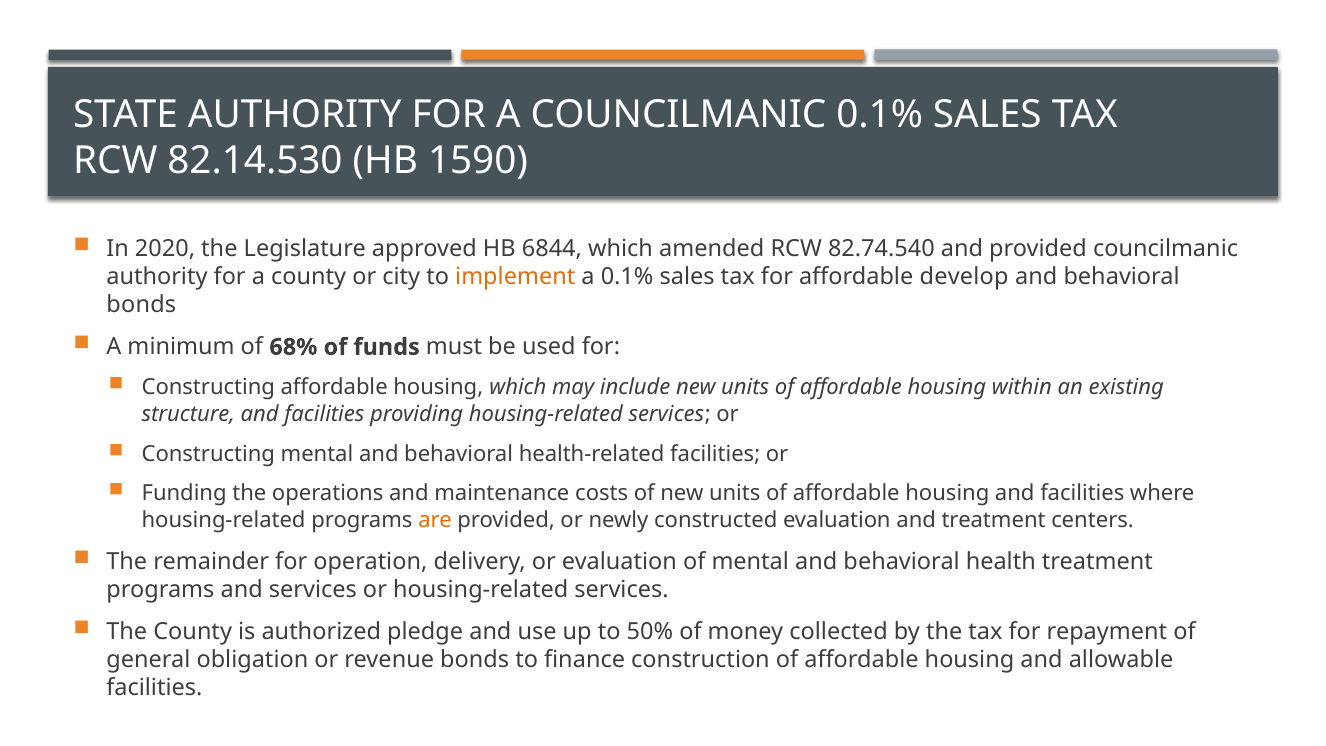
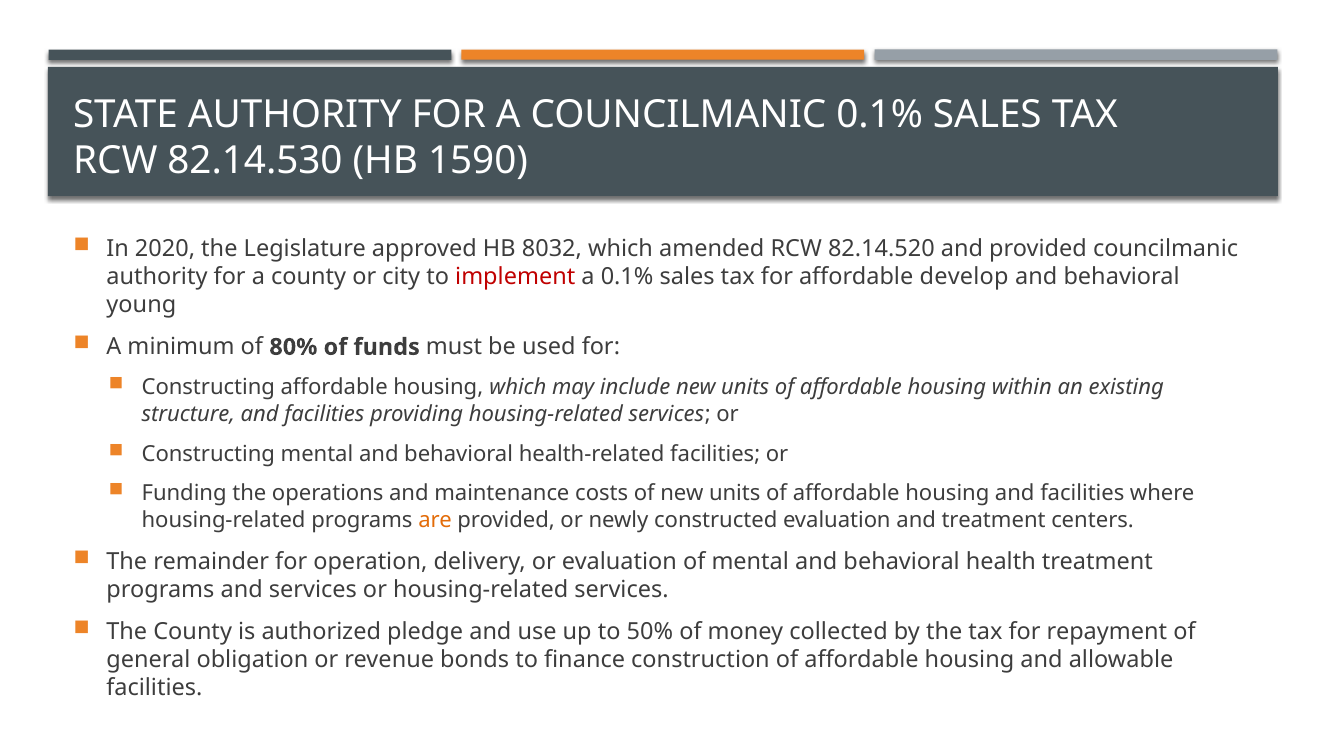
6844: 6844 -> 8032
82.74.540: 82.74.540 -> 82.14.520
implement colour: orange -> red
bonds at (141, 305): bonds -> young
68%: 68% -> 80%
